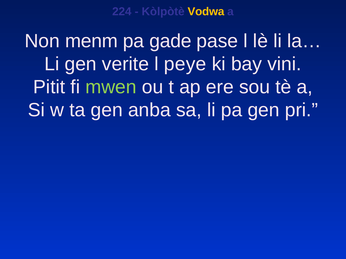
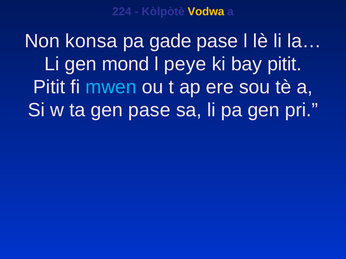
menm: menm -> konsa
verite: verite -> mond
bay vini: vini -> pitit
mwen colour: light green -> light blue
gen anba: anba -> pase
